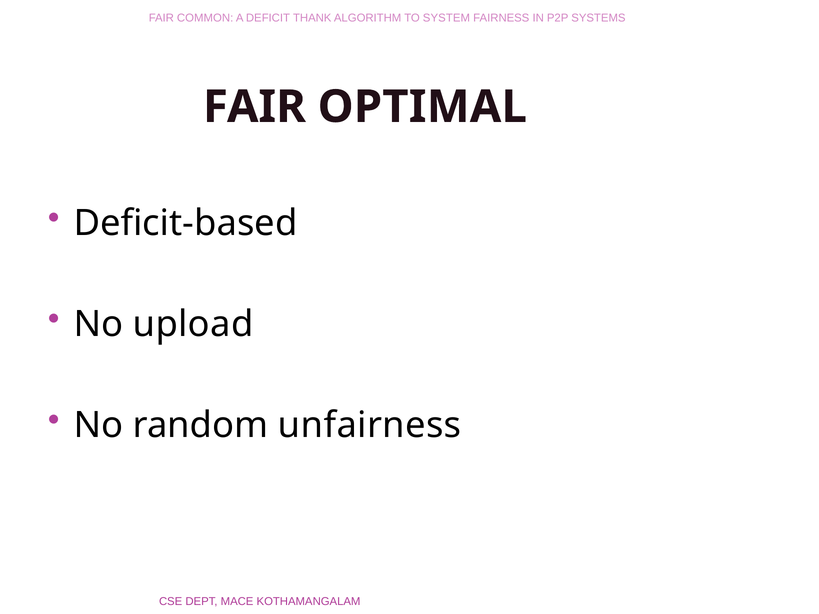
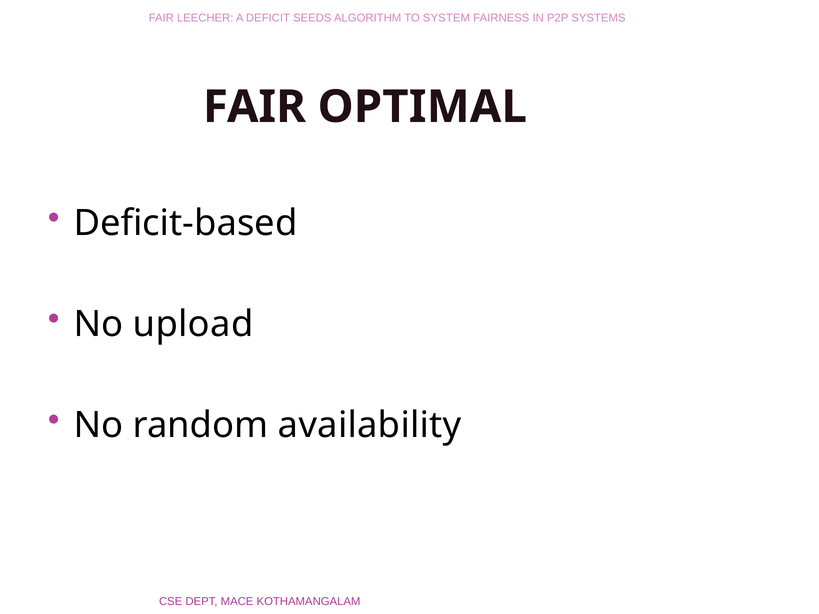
COMMON: COMMON -> LEECHER
THANK: THANK -> SEEDS
unfairness: unfairness -> availability
